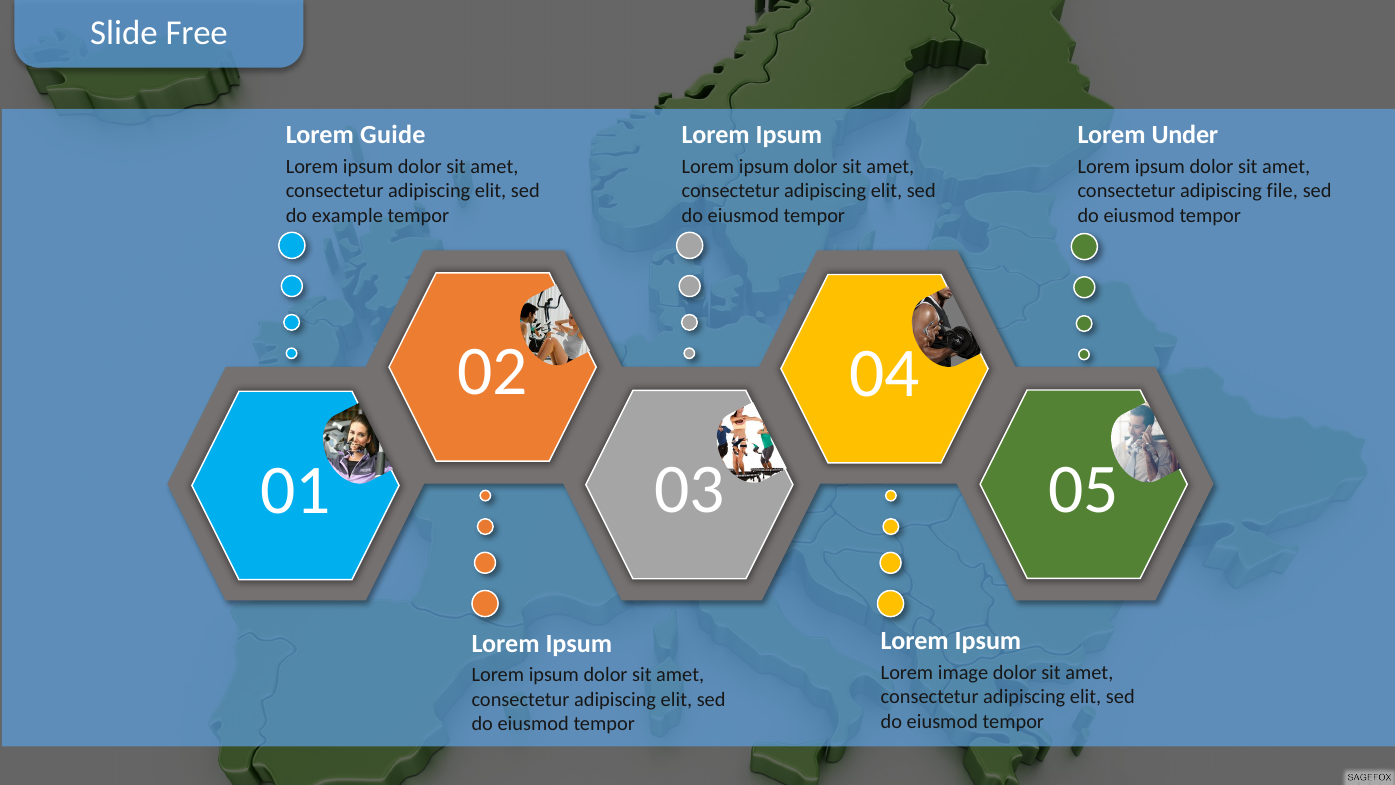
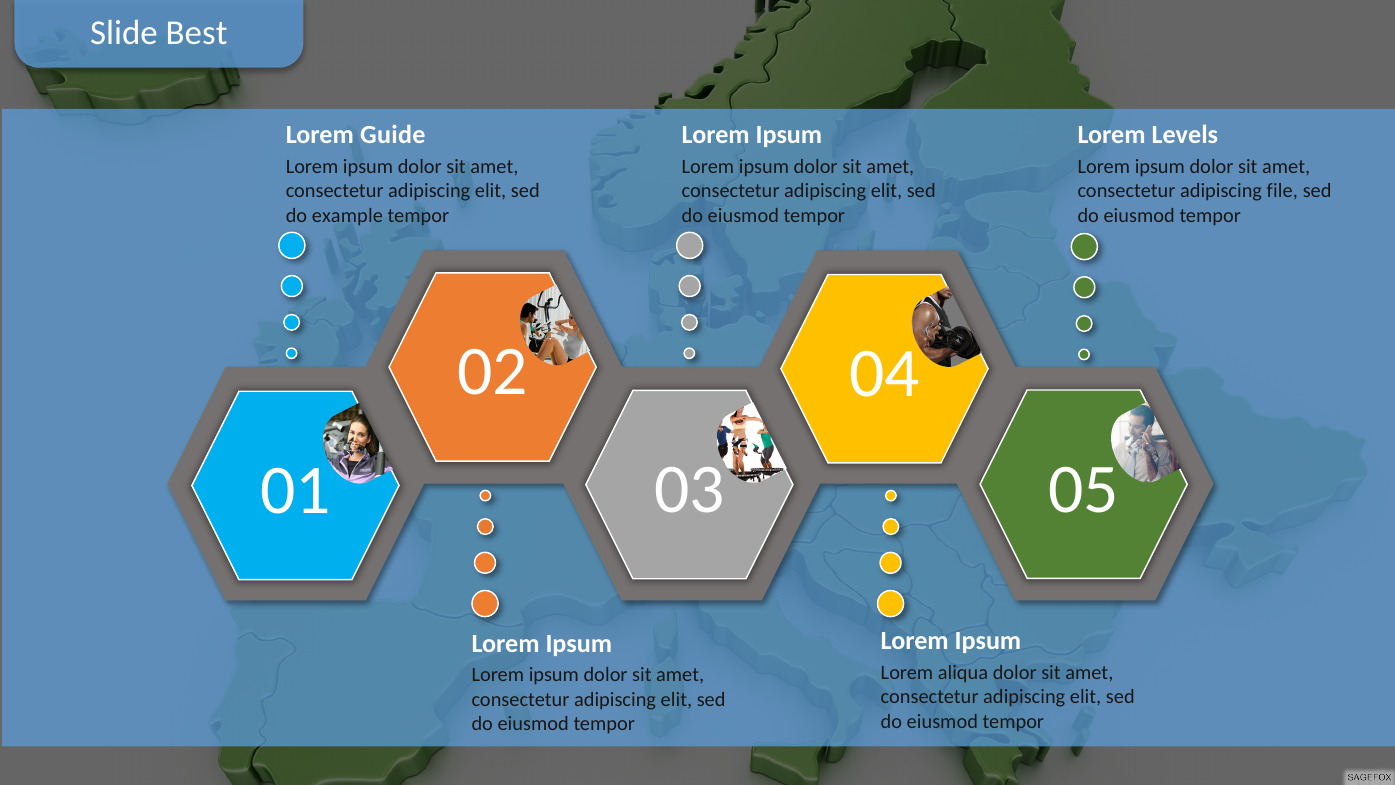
Free: Free -> Best
Under: Under -> Levels
image: image -> aliqua
